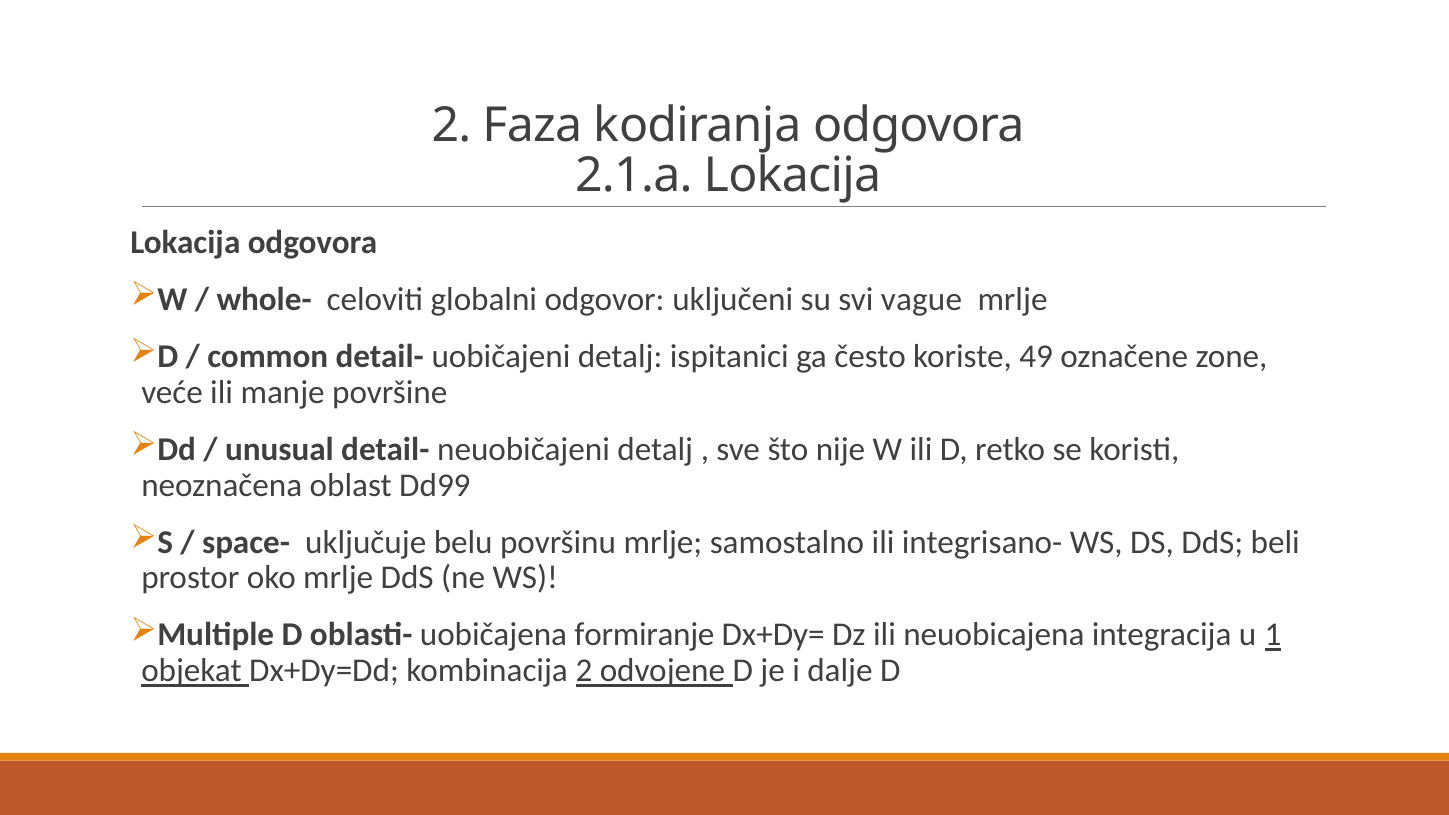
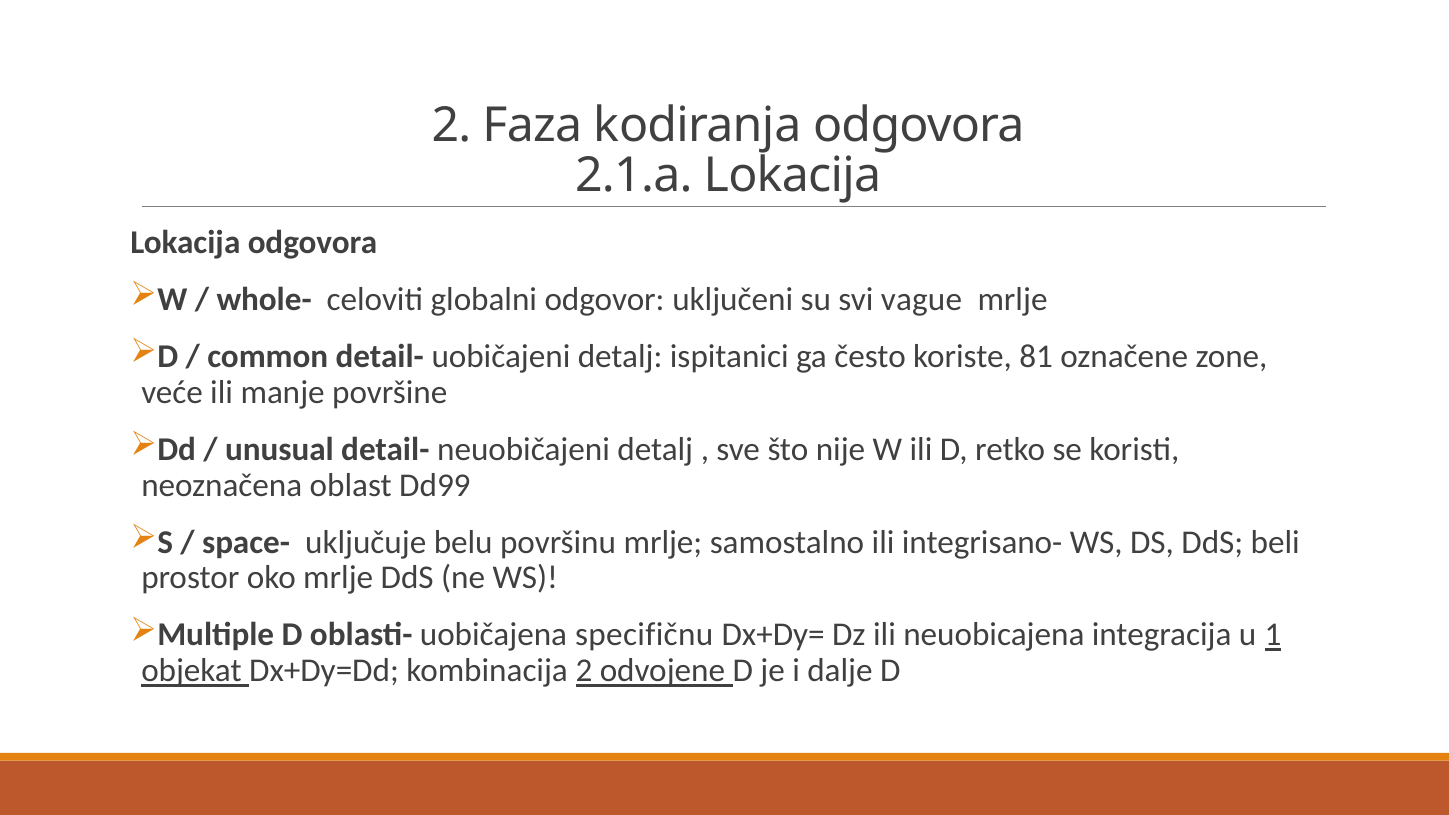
49: 49 -> 81
formiranje: formiranje -> specifičnu
